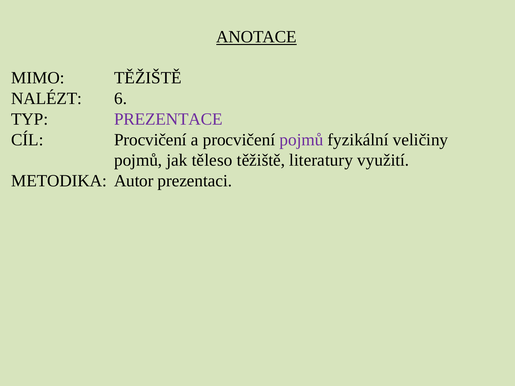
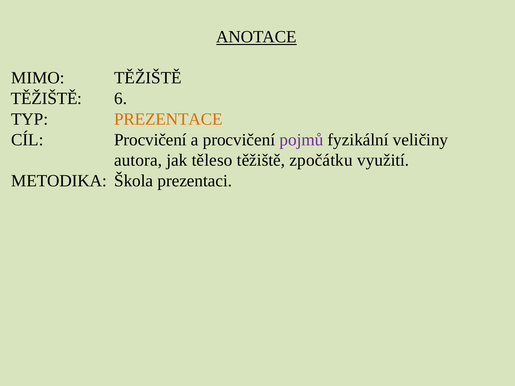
NALÉZT at (46, 99): NALÉZT -> TĚŽIŠTĚ
PREZENTACE colour: purple -> orange
pojmů at (138, 160): pojmů -> autora
literatury: literatury -> zpočátku
Autor: Autor -> Škola
